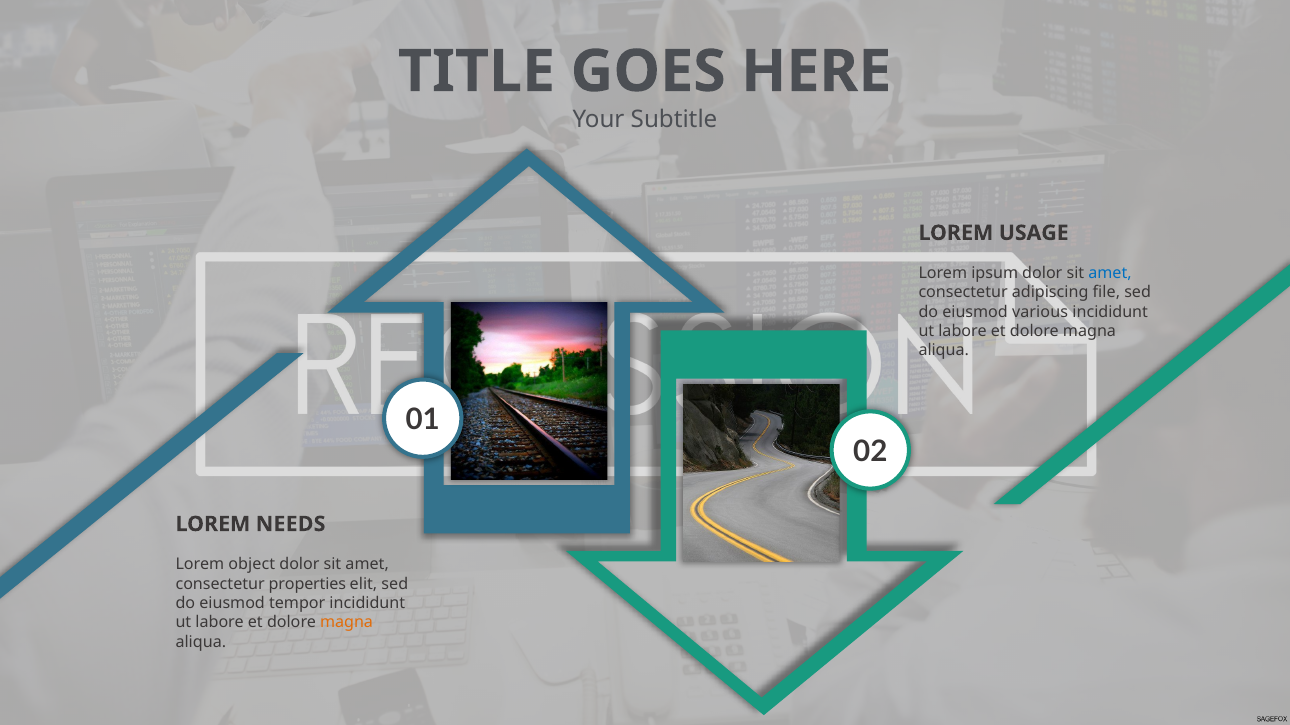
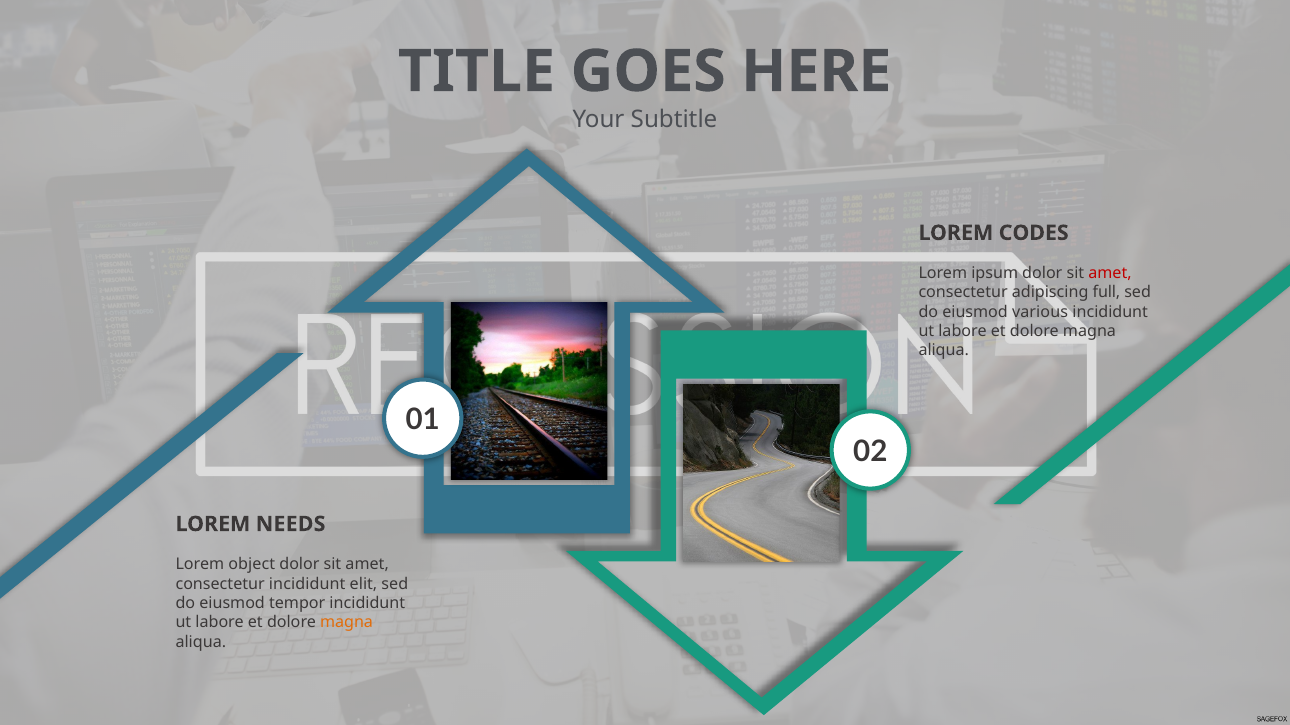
USAGE: USAGE -> CODES
amet at (1110, 274) colour: blue -> red
file: file -> full
consectetur properties: properties -> incididunt
